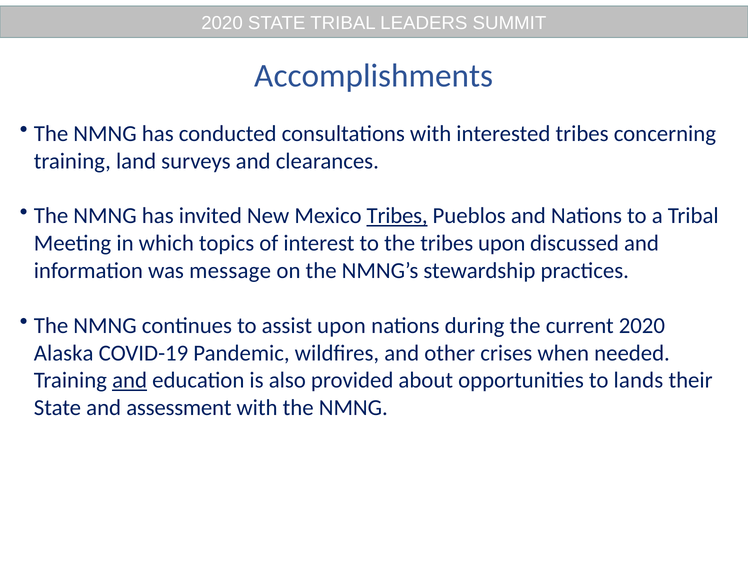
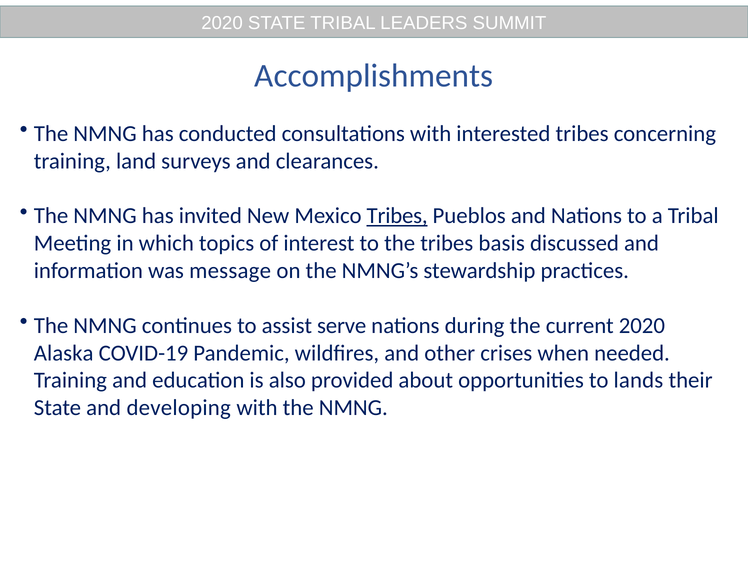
tribes upon: upon -> basis
assist upon: upon -> serve
and at (130, 380) underline: present -> none
assessment: assessment -> developing
